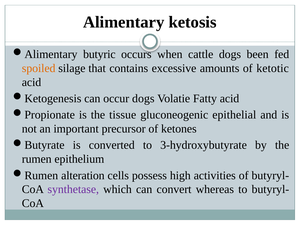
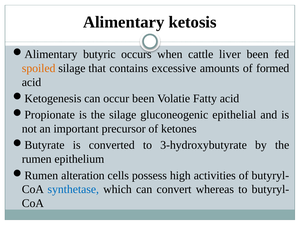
cattle dogs: dogs -> liver
ketotic: ketotic -> formed
occur dogs: dogs -> been
the tissue: tissue -> silage
synthetase colour: purple -> blue
